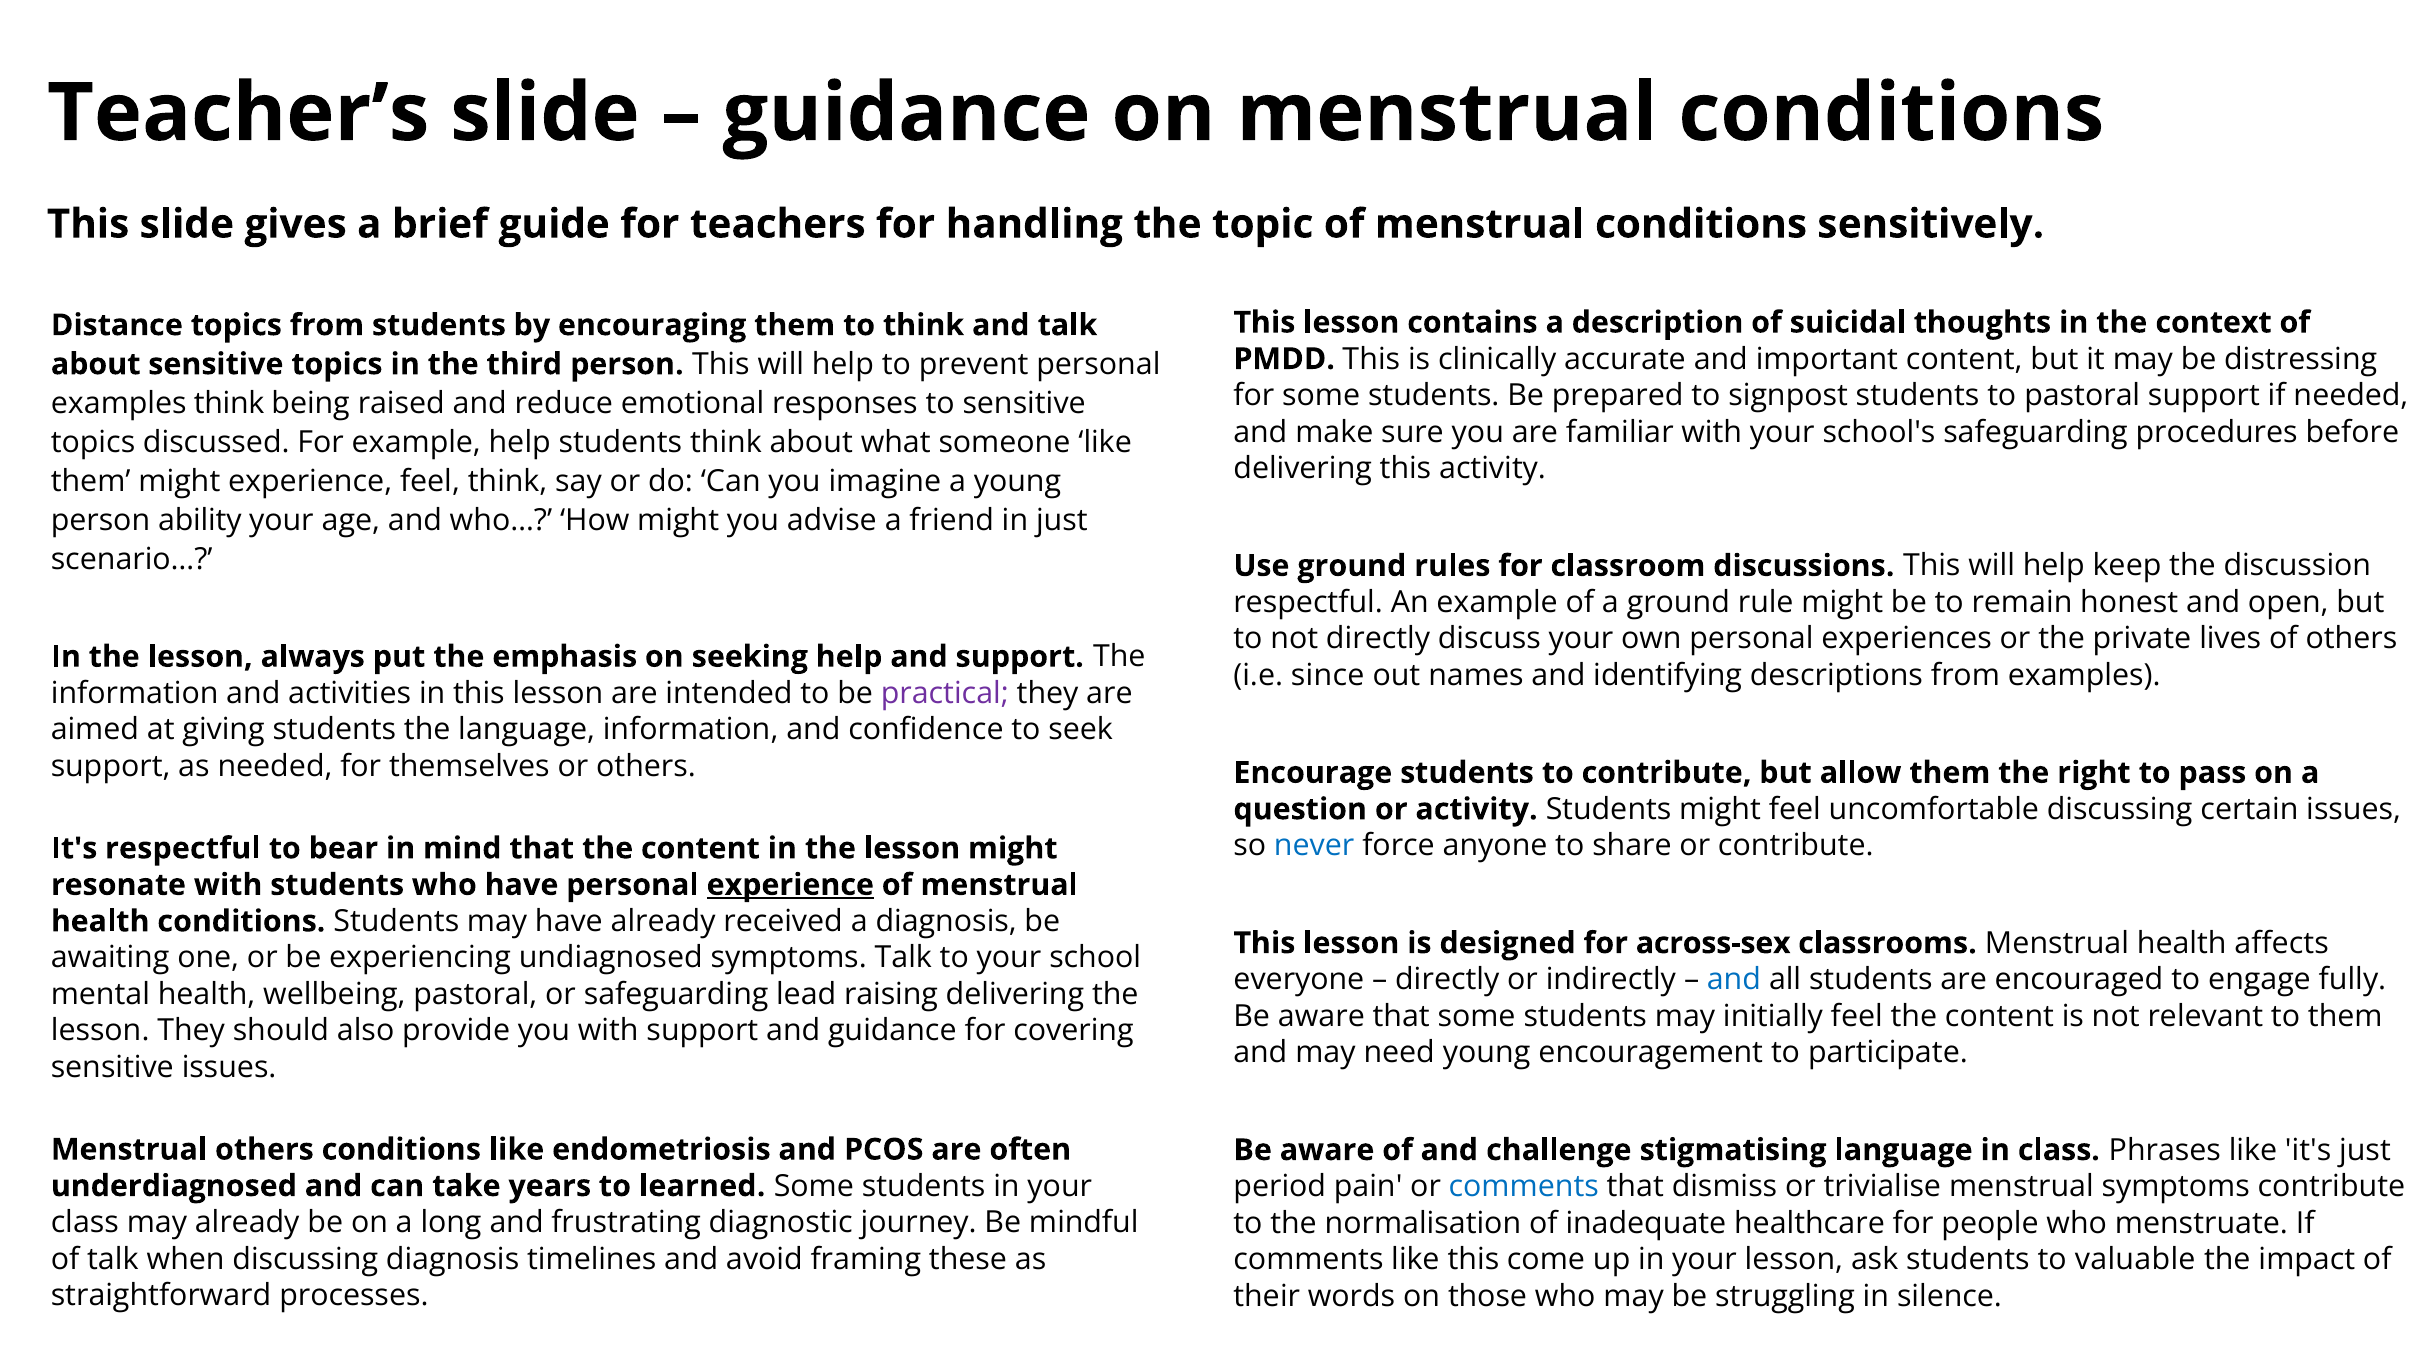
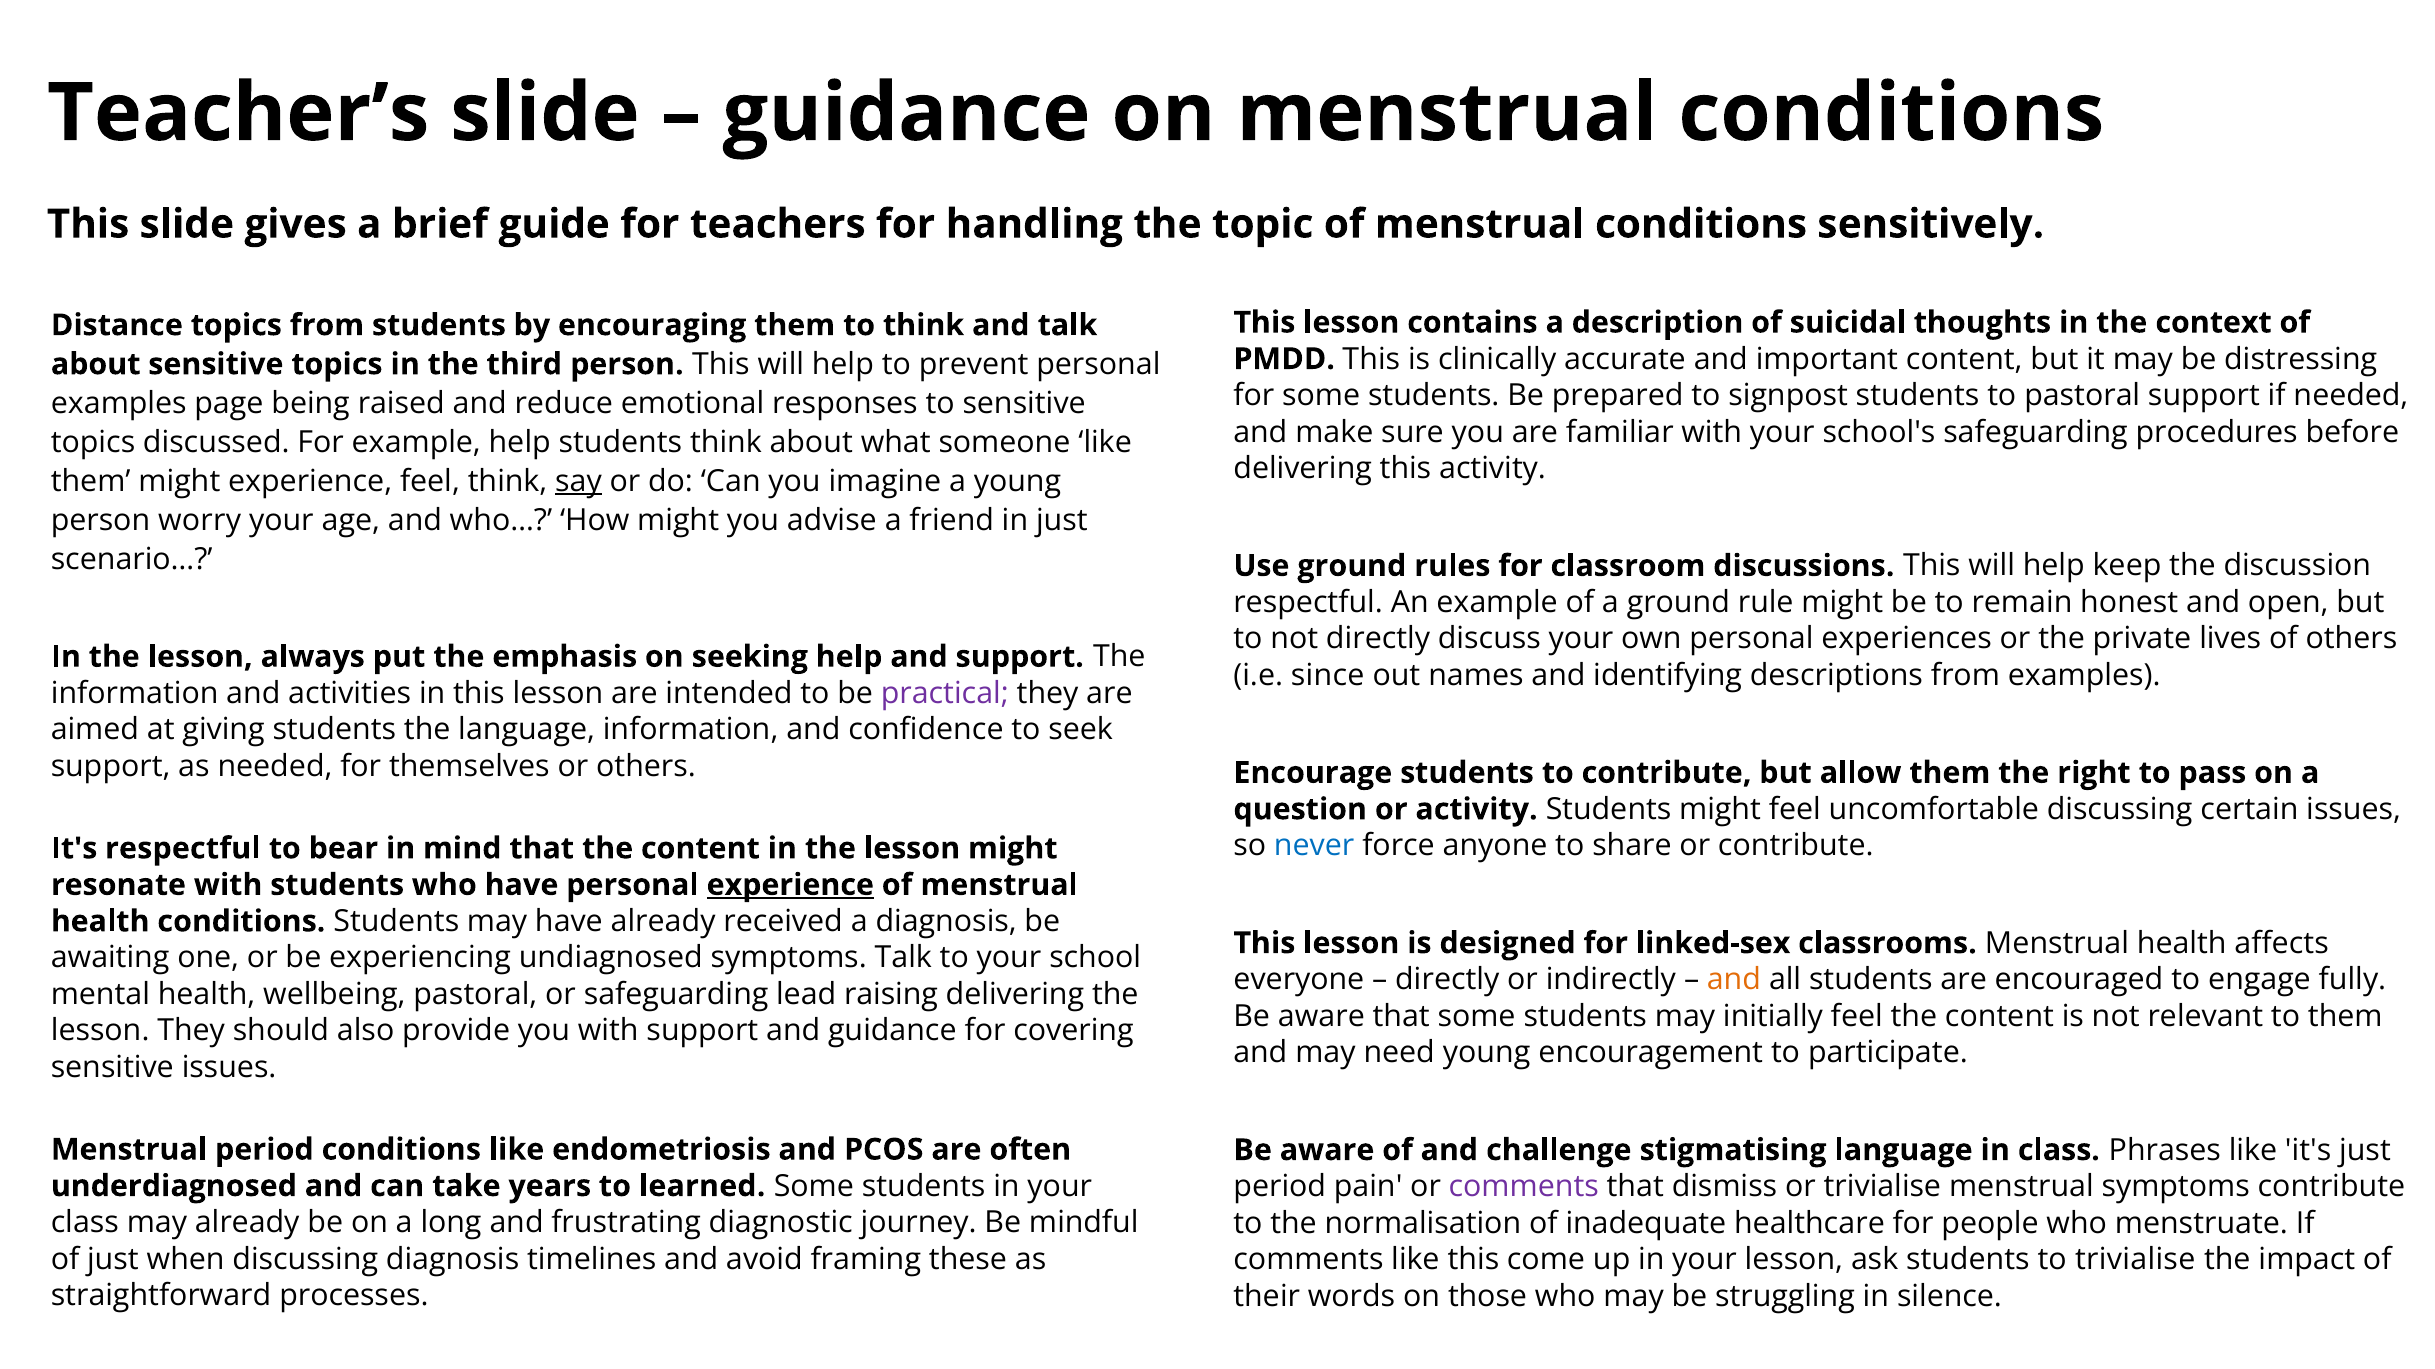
examples think: think -> page
say underline: none -> present
ability: ability -> worry
across-sex: across-sex -> linked-sex
and at (1734, 980) colour: blue -> orange
Menstrual others: others -> period
comments at (1524, 1187) colour: blue -> purple
of talk: talk -> just
to valuable: valuable -> trivialise
